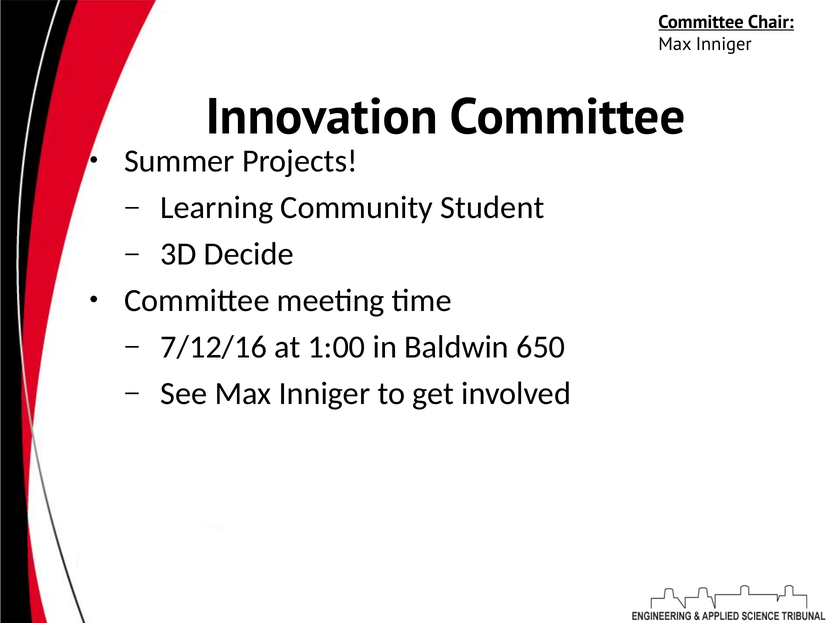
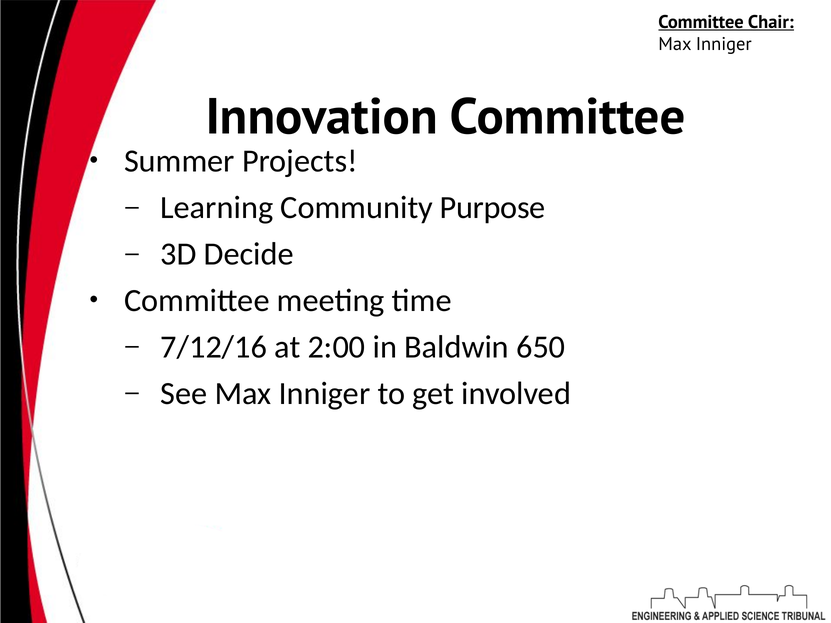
Student: Student -> Purpose
1:00: 1:00 -> 2:00
